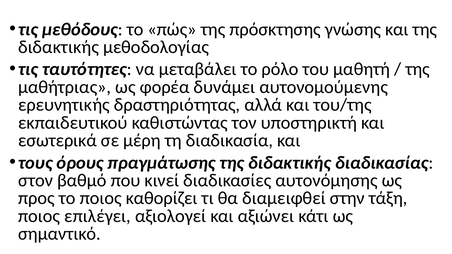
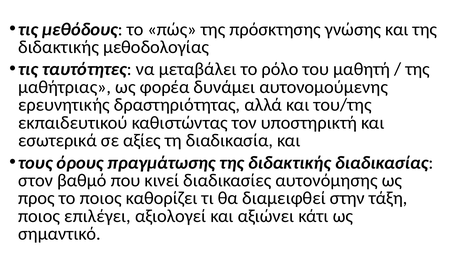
μέρη: μέρη -> αξίες
